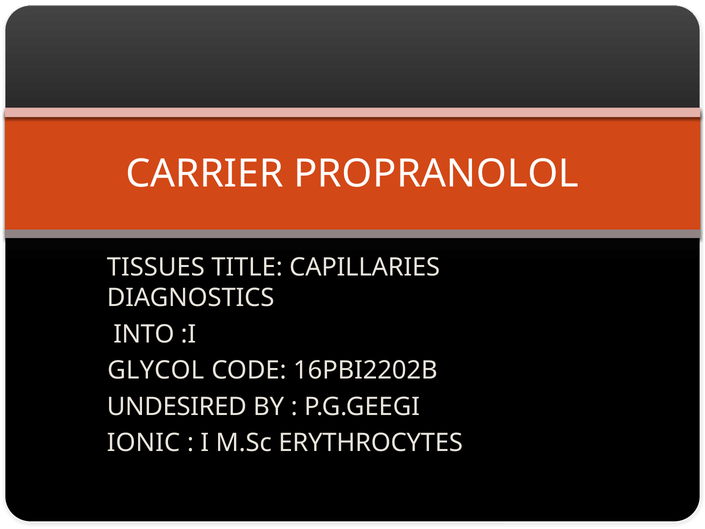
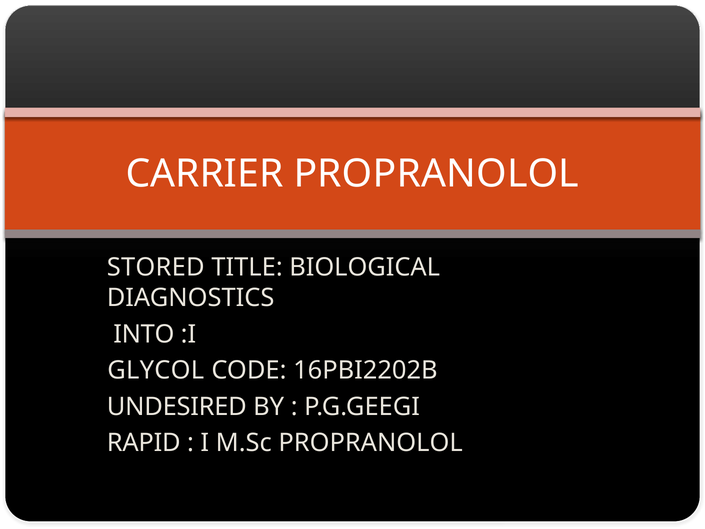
TISSUES: TISSUES -> STORED
CAPILLARIES: CAPILLARIES -> BIOLOGICAL
IONIC: IONIC -> RAPID
M.Sc ERYTHROCYTES: ERYTHROCYTES -> PROPRANOLOL
